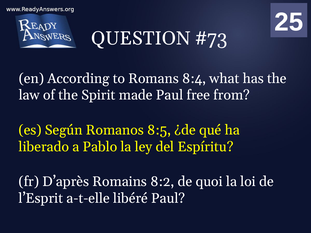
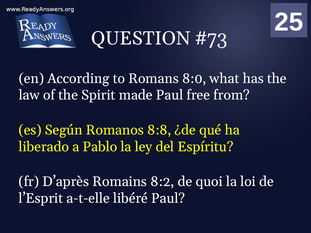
8:4: 8:4 -> 8:0
8:5: 8:5 -> 8:8
